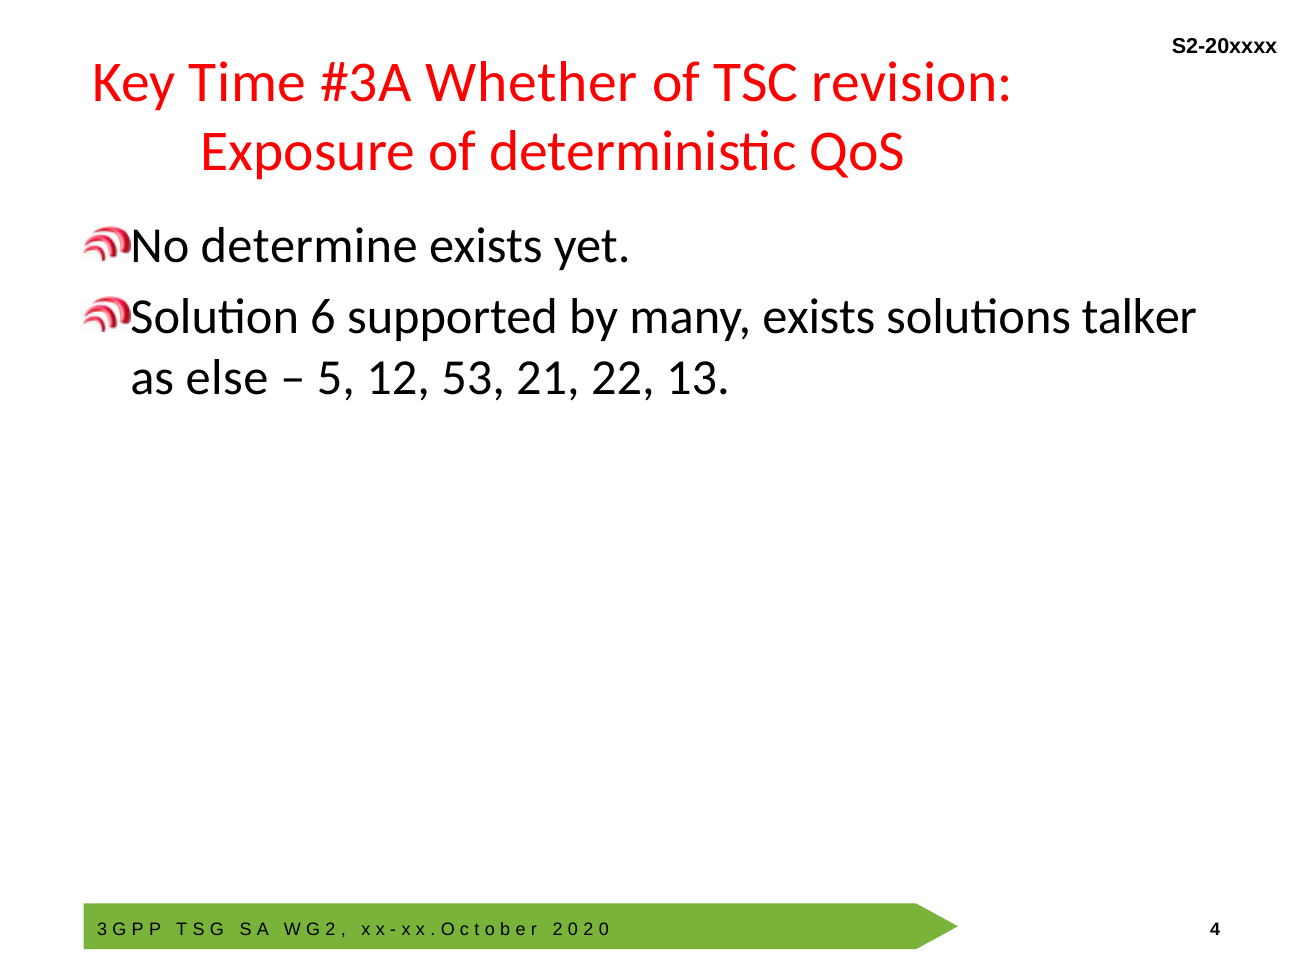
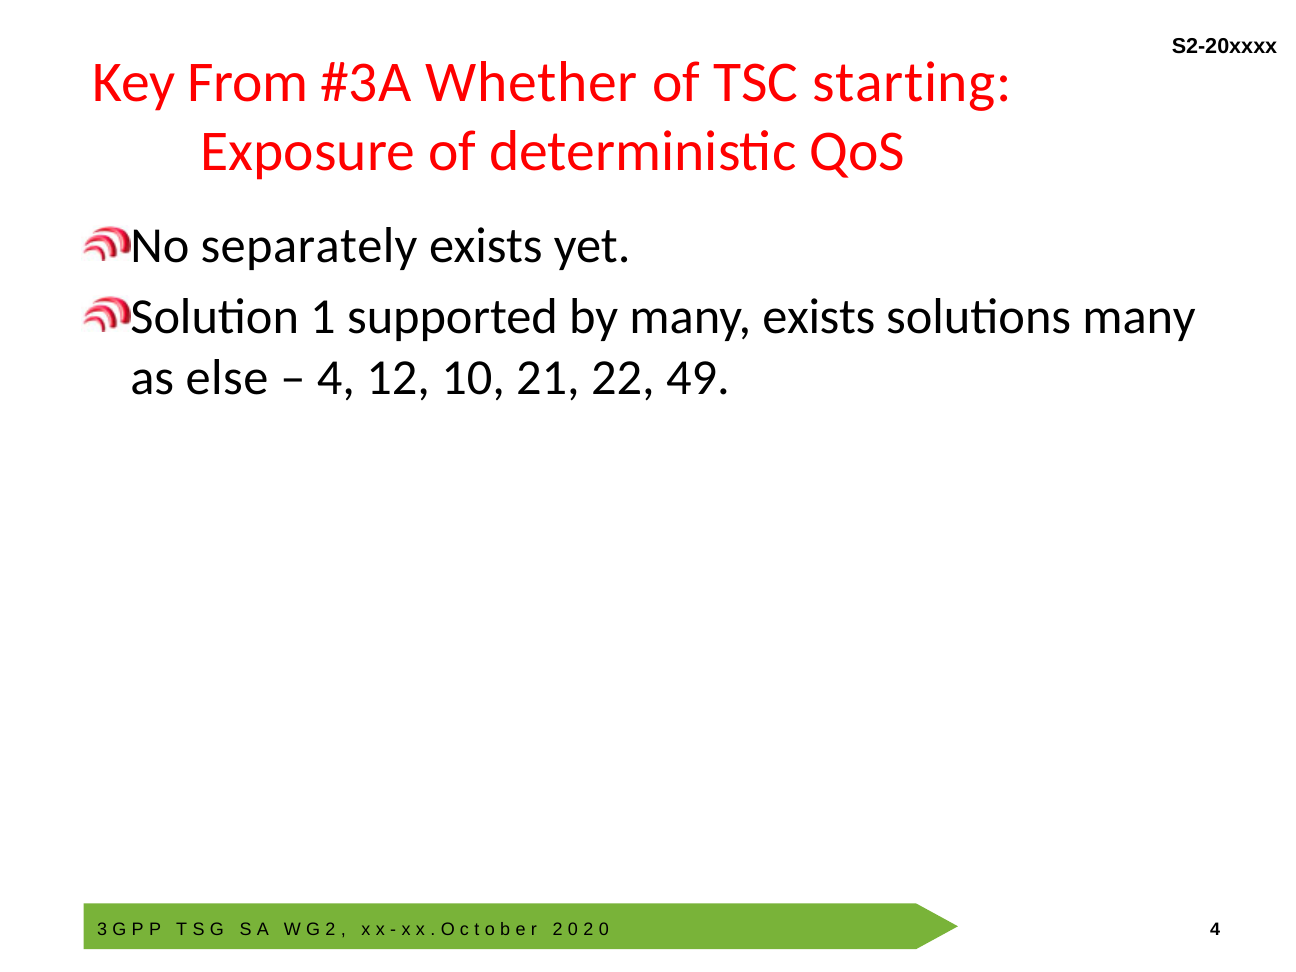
Time: Time -> From
revision: revision -> starting
determine: determine -> separately
6: 6 -> 1
solutions talker: talker -> many
5 at (336, 377): 5 -> 4
53: 53 -> 10
13: 13 -> 49
